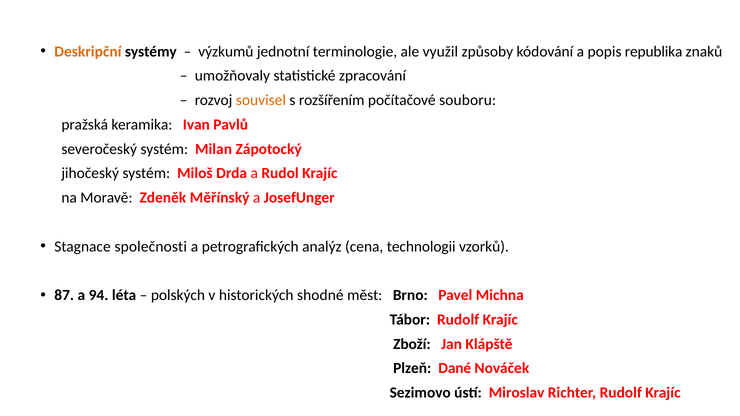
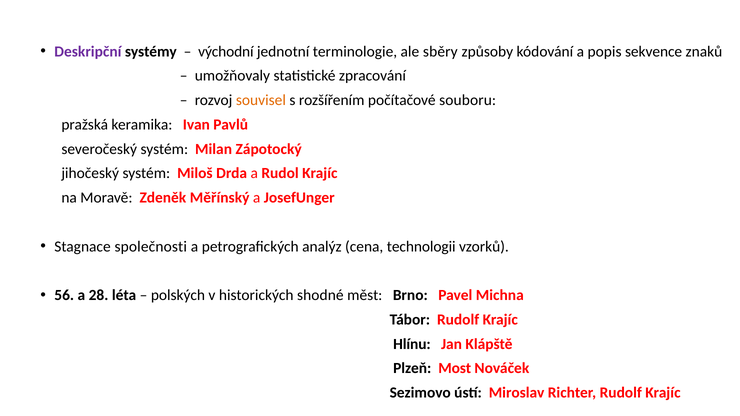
Deskripční colour: orange -> purple
výzkumů: výzkumů -> východní
využil: využil -> sběry
republika: republika -> sekvence
87: 87 -> 56
94: 94 -> 28
Zboží: Zboží -> Hlínu
Dané: Dané -> Most
